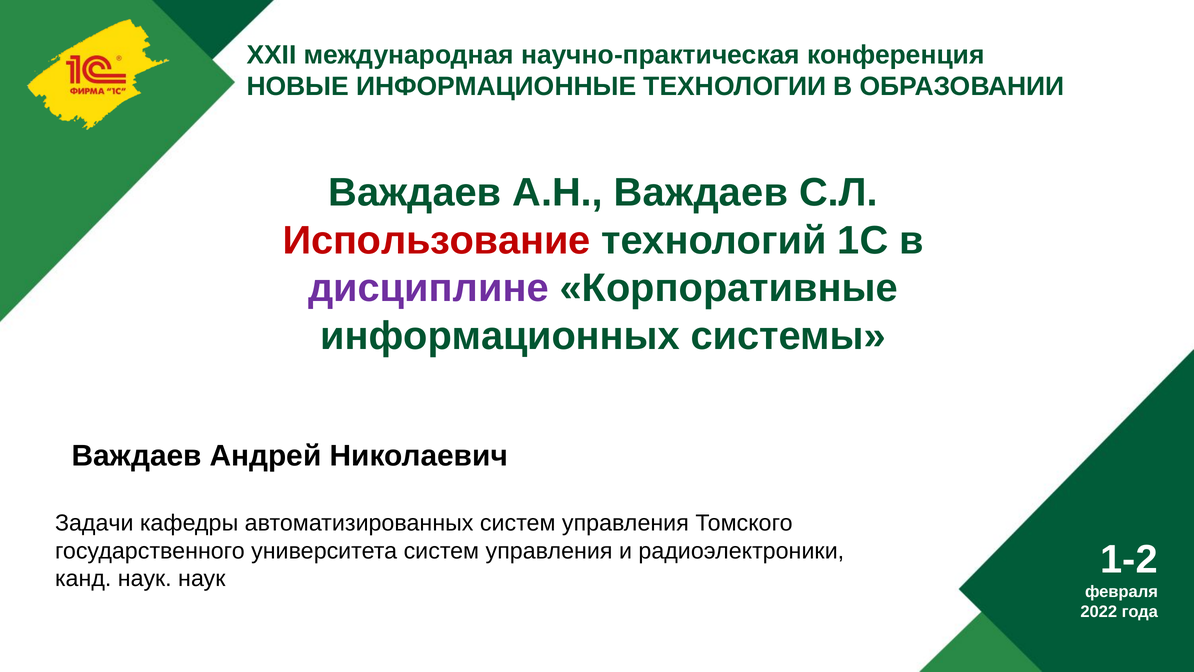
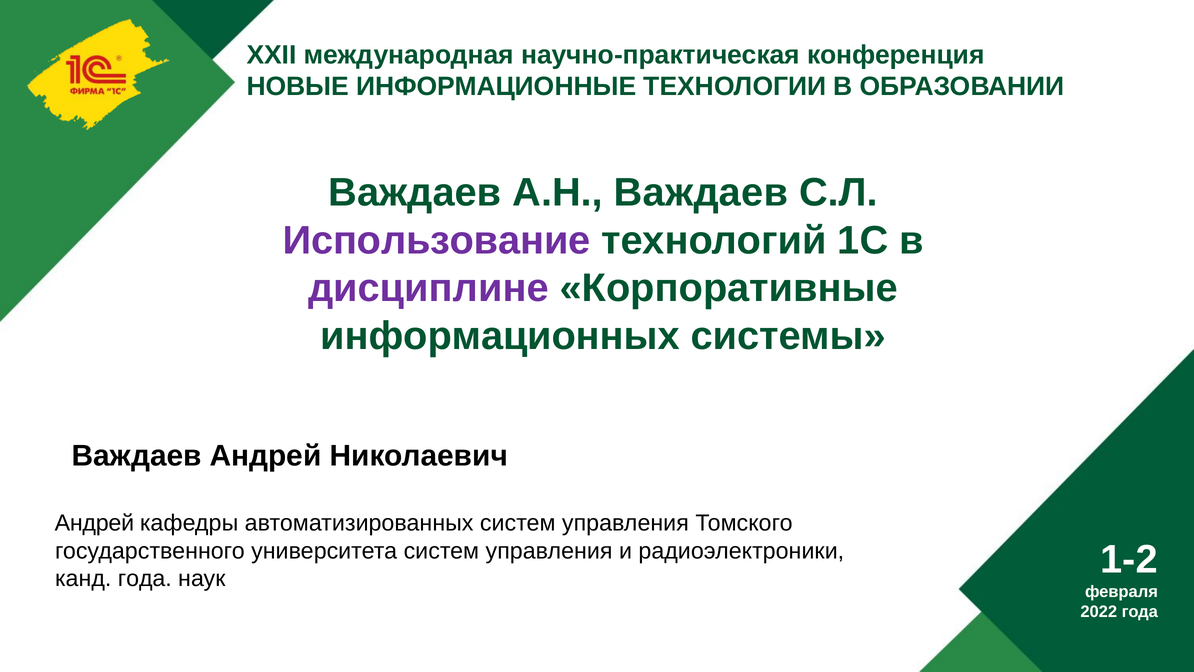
Использование colour: red -> purple
Задачи at (94, 523): Задачи -> Андрей
канд наук: наук -> года
